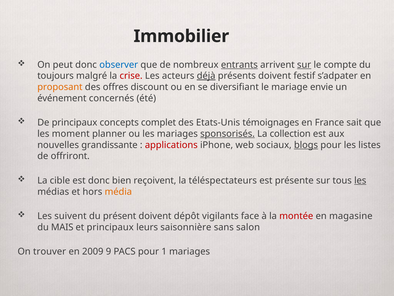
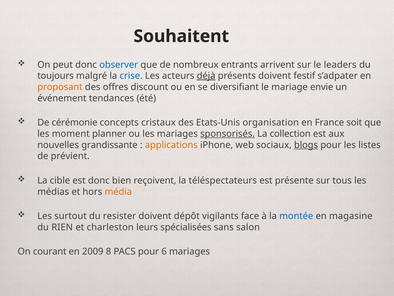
Immobilier: Immobilier -> Souhaitent
entrants underline: present -> none
sur at (304, 65) underline: present -> none
compte: compte -> leaders
crise colour: red -> blue
concernés: concernés -> tendances
De principaux: principaux -> cérémonie
complet: complet -> cristaux
témoignages: témoignages -> organisation
sait: sait -> soit
applications colour: red -> orange
offriront: offriront -> prévient
les at (360, 180) underline: present -> none
suivent: suivent -> surtout
présent: présent -> resister
montée colour: red -> blue
MAIS: MAIS -> RIEN
et principaux: principaux -> charleston
saisonnière: saisonnière -> spécialisées
trouver: trouver -> courant
9: 9 -> 8
1: 1 -> 6
